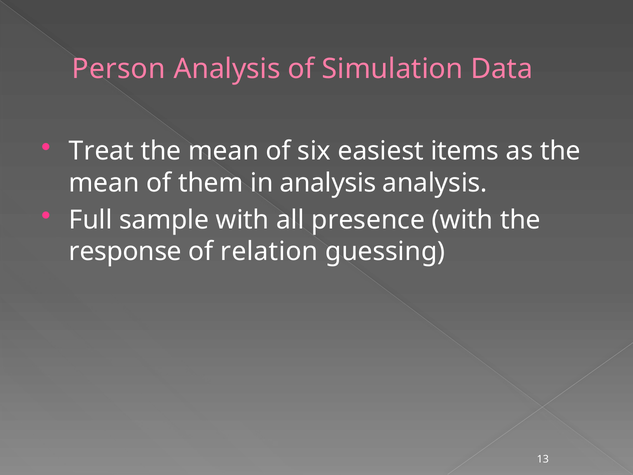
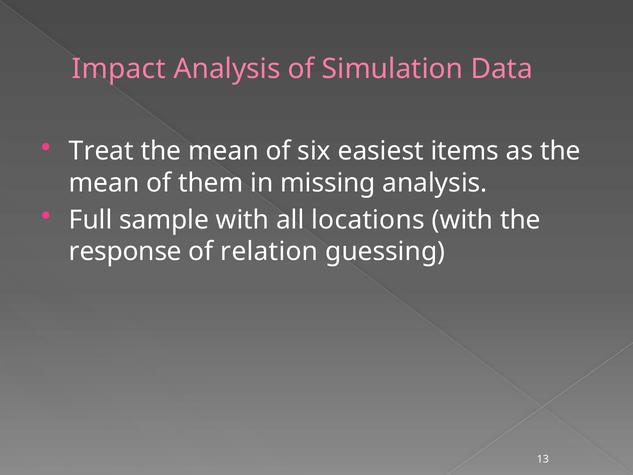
Person: Person -> Impact
in analysis: analysis -> missing
presence: presence -> locations
